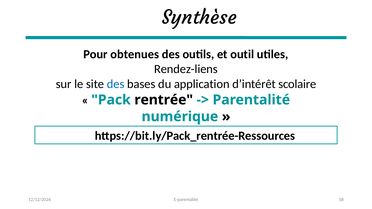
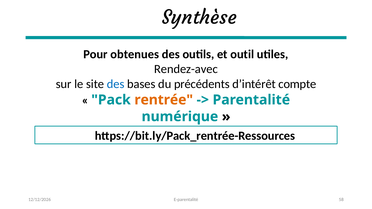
Rendez-liens: Rendez-liens -> Rendez-avec
application: application -> précédents
scolaire: scolaire -> compte
rentrée colour: black -> orange
